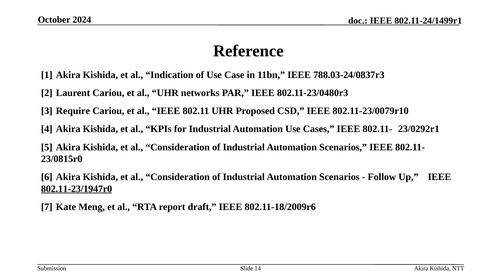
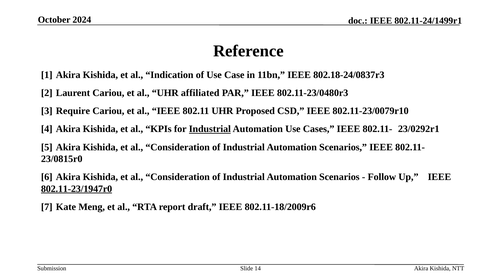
788.03-24/0837r3: 788.03-24/0837r3 -> 802.18-24/0837r3
networks: networks -> affiliated
Industrial at (210, 129) underline: none -> present
